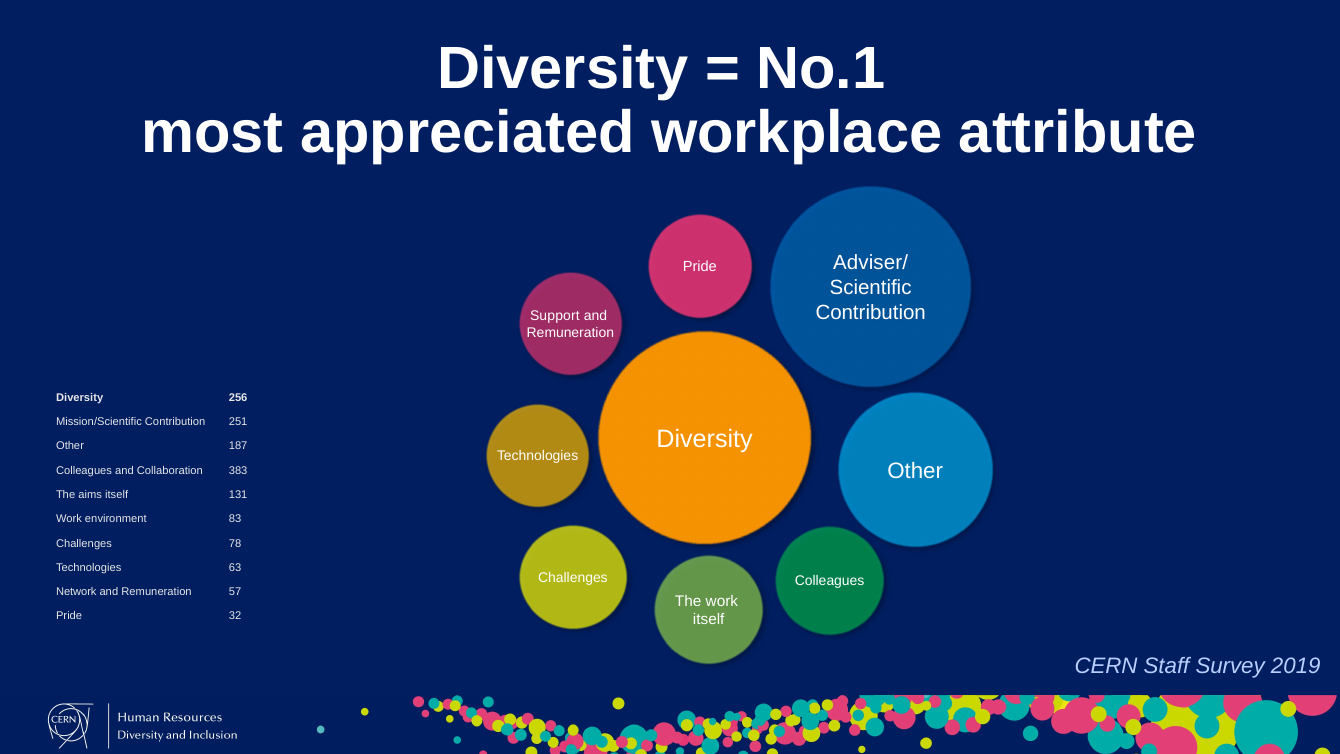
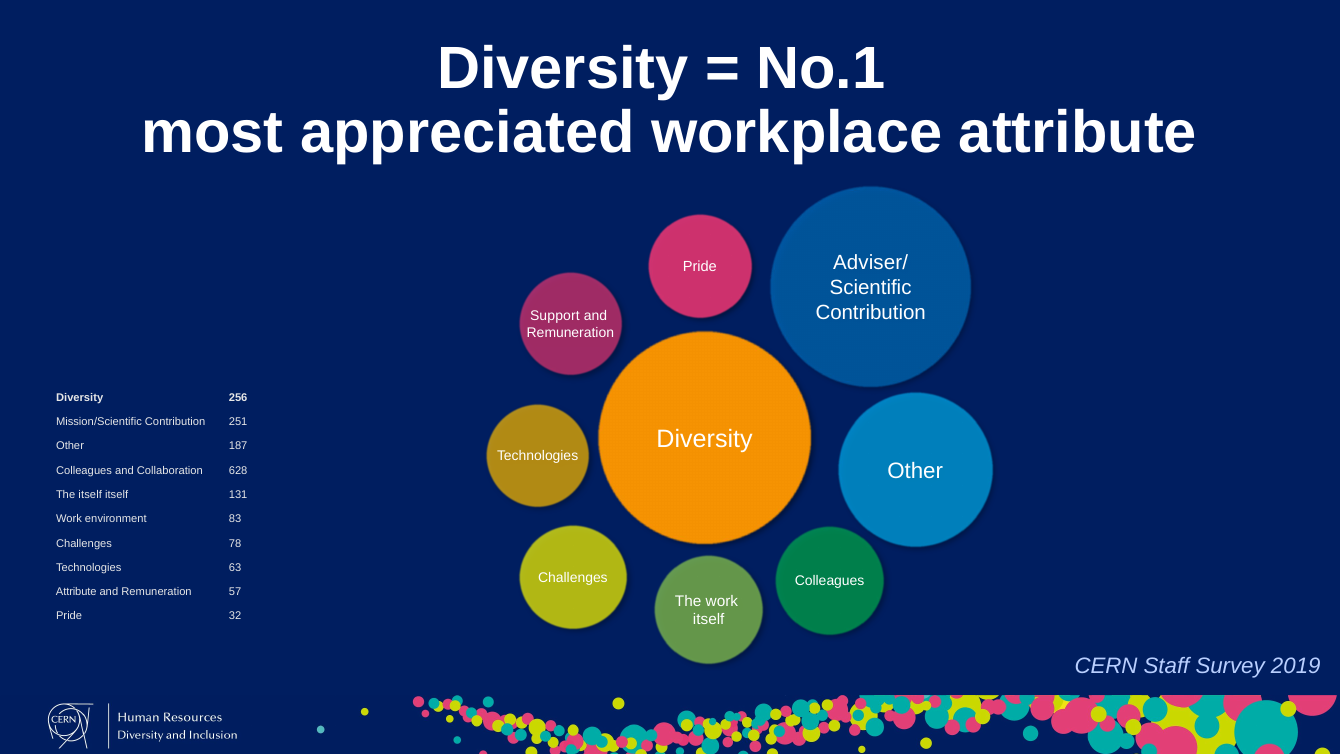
383: 383 -> 628
The aims: aims -> itself
Network at (76, 592): Network -> Attribute
